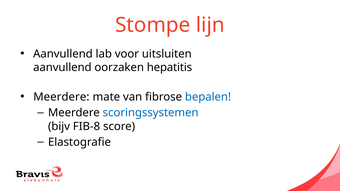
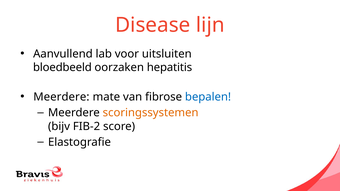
Stompe: Stompe -> Disease
aanvullend at (62, 68): aanvullend -> bloedbeeld
scoringssystemen colour: blue -> orange
FIB-8: FIB-8 -> FIB-2
